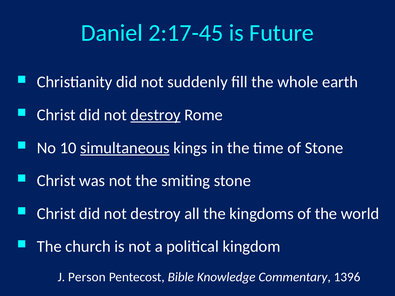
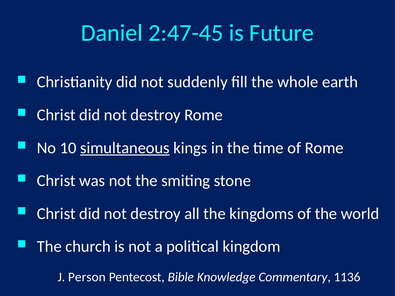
2:17-45: 2:17-45 -> 2:47-45
destroy at (156, 115) underline: present -> none
of Stone: Stone -> Rome
1396: 1396 -> 1136
